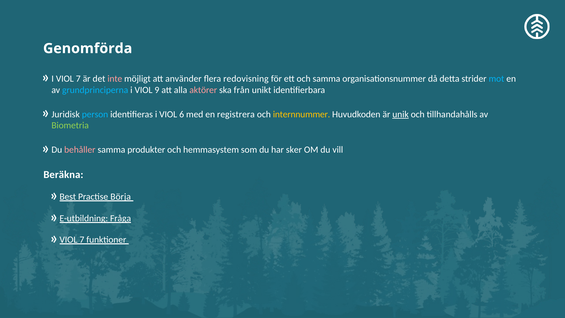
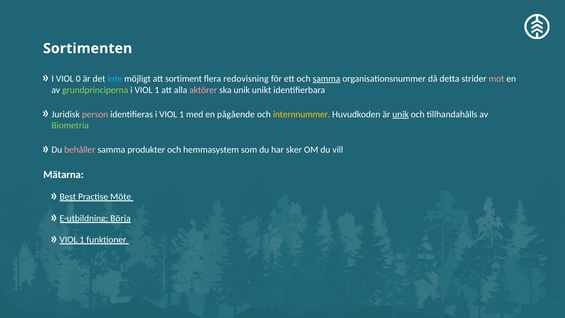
Genomförda: Genomförda -> Sortimenten
I VIOL 7: 7 -> 0
inte colour: pink -> light blue
använder: använder -> sortiment
samma at (326, 79) underline: none -> present
mot colour: light blue -> pink
grundprinciperna colour: light blue -> light green
9 at (157, 90): 9 -> 1
ska från: från -> unik
person colour: light blue -> pink
identifieras i VIOL 6: 6 -> 1
registrera: registrera -> pågående
Beräkna: Beräkna -> Mätarna
Börja: Börja -> Möte
Fråga: Fråga -> Börja
7 at (82, 240): 7 -> 1
